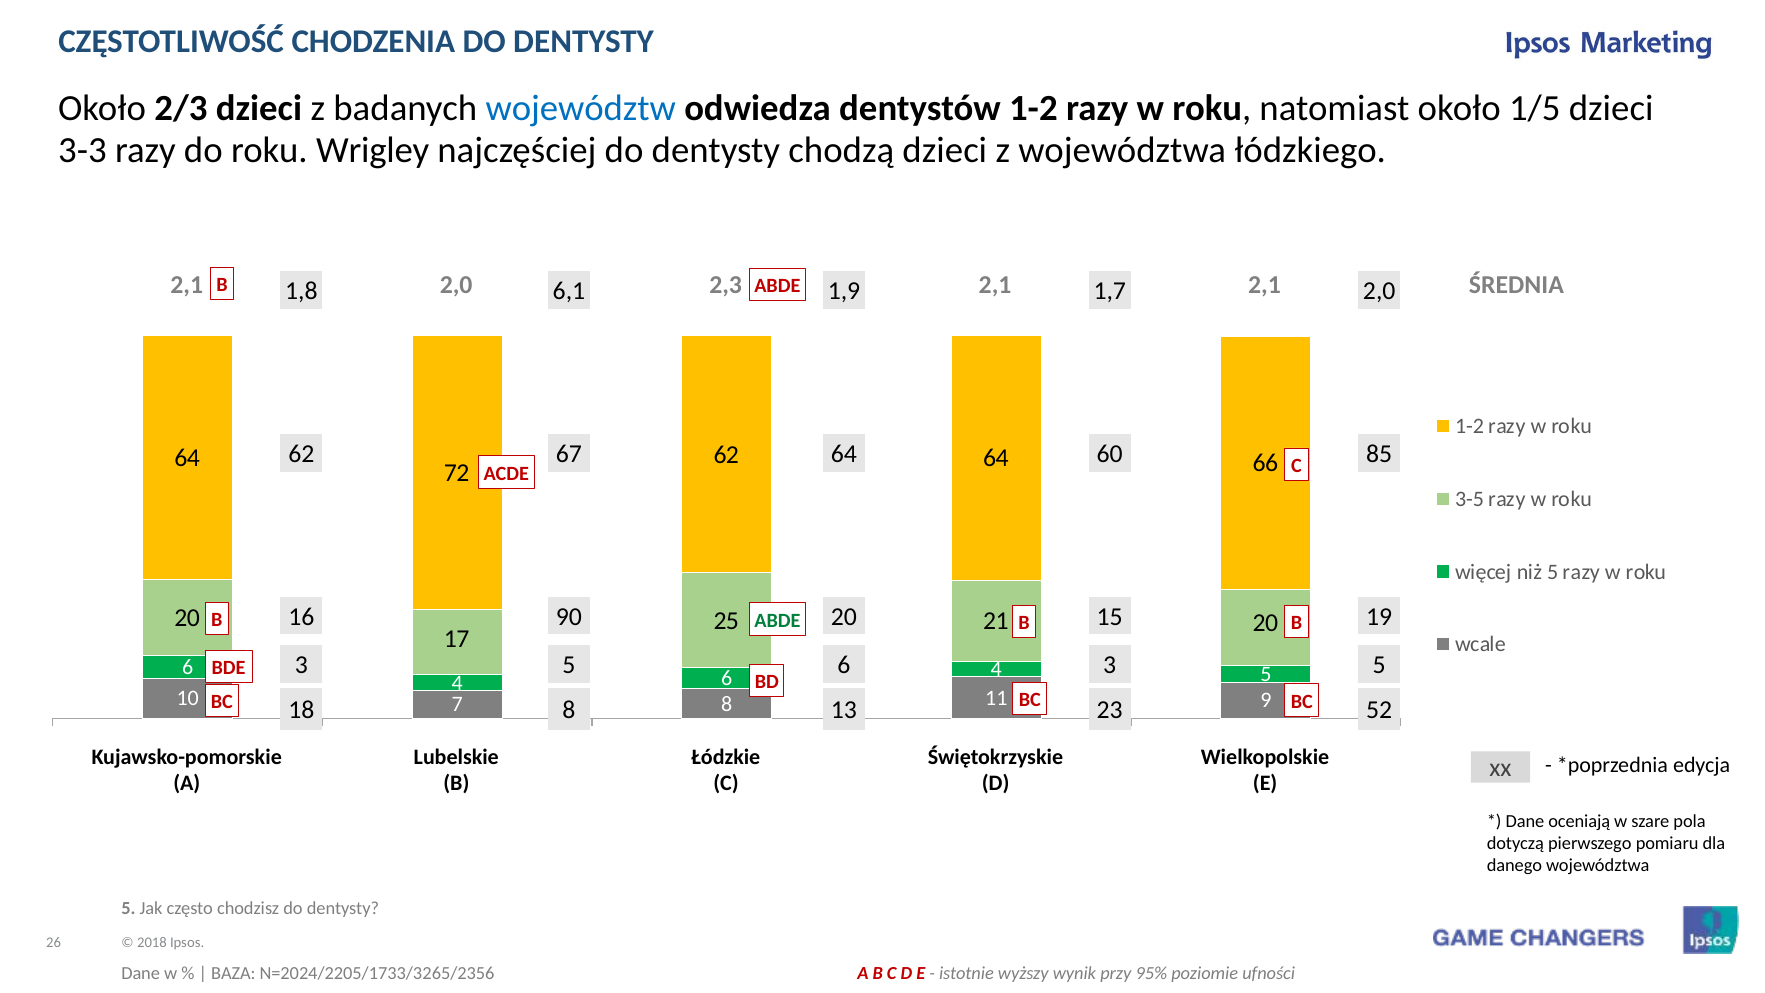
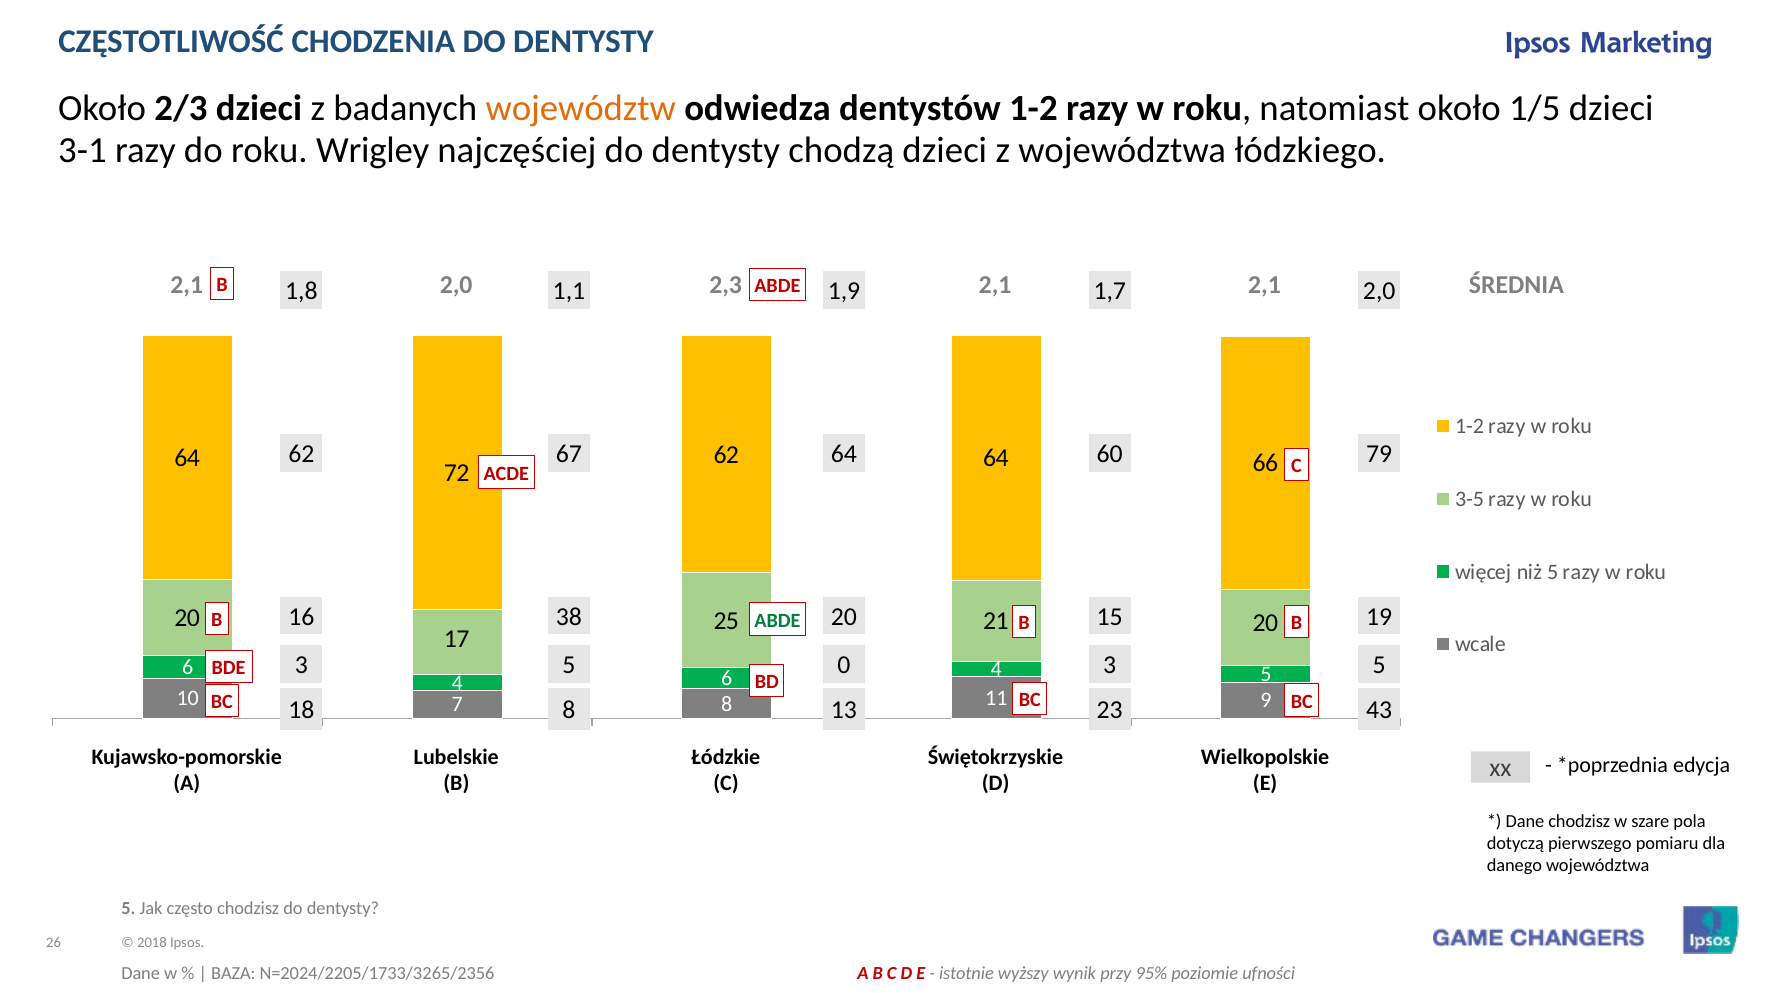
województw colour: blue -> orange
3-3: 3-3 -> 3-1
6,1: 6,1 -> 1,1
85: 85 -> 79
90: 90 -> 38
5 6: 6 -> 0
52: 52 -> 43
Dane oceniają: oceniają -> chodzisz
